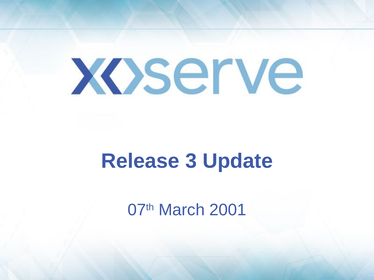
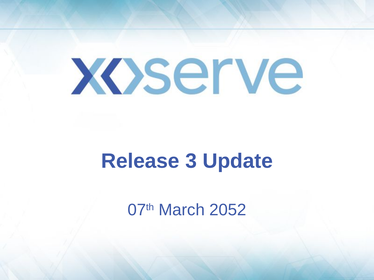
2001: 2001 -> 2052
